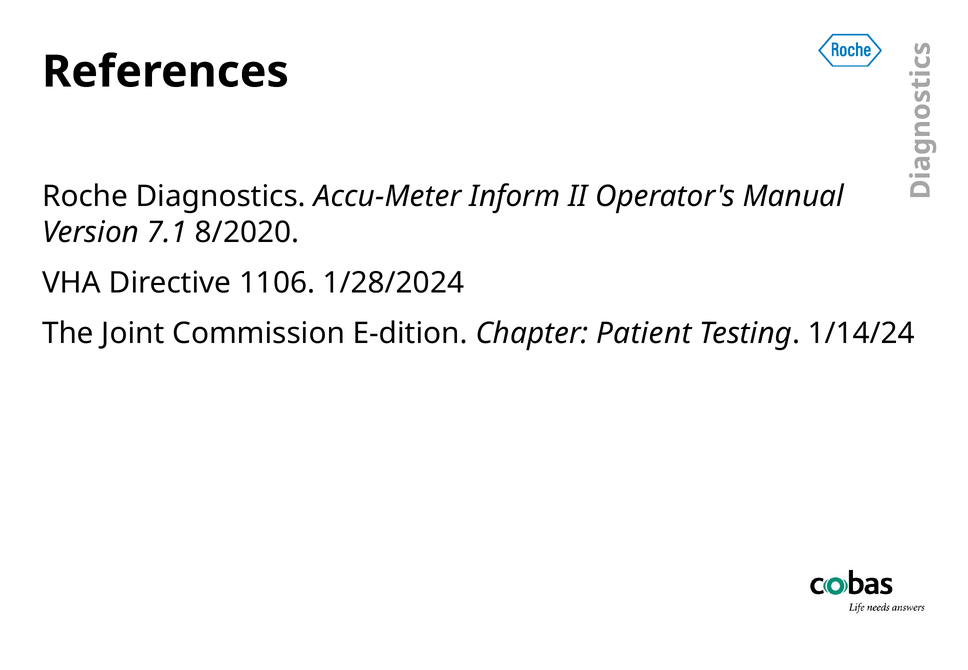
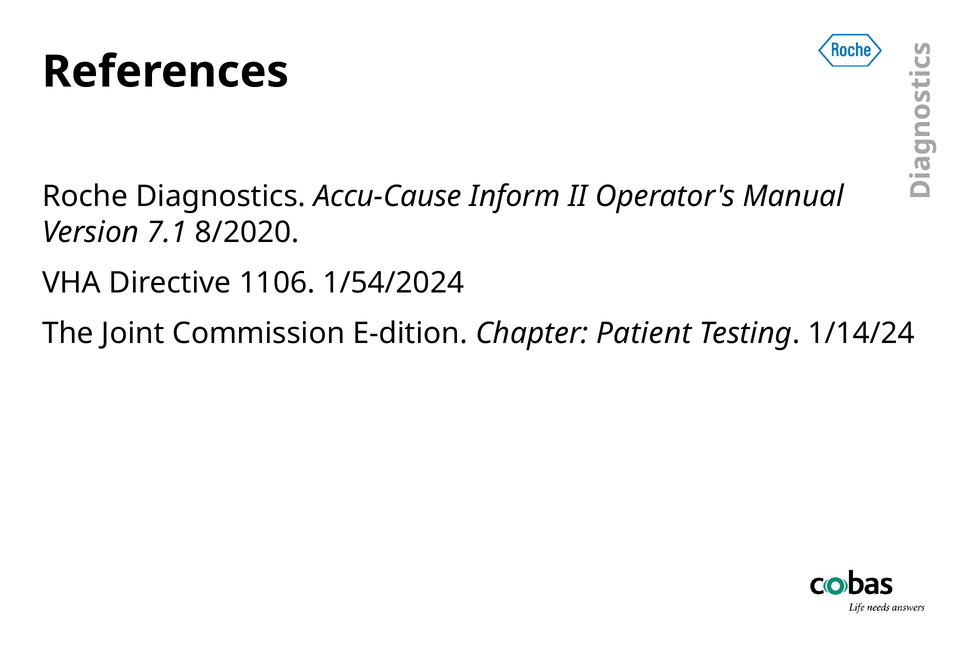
Accu-Meter: Accu-Meter -> Accu-Cause
1/28/2024: 1/28/2024 -> 1/54/2024
